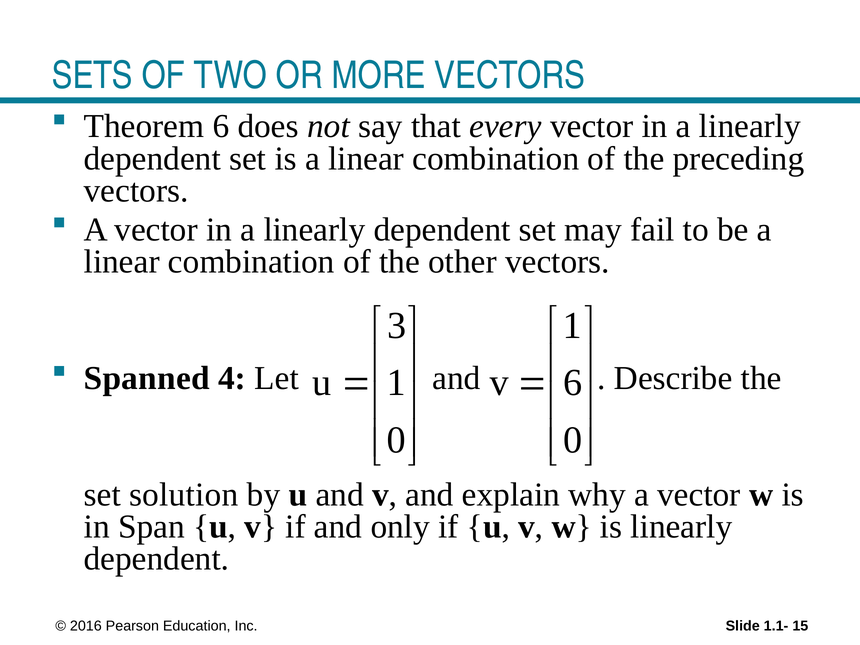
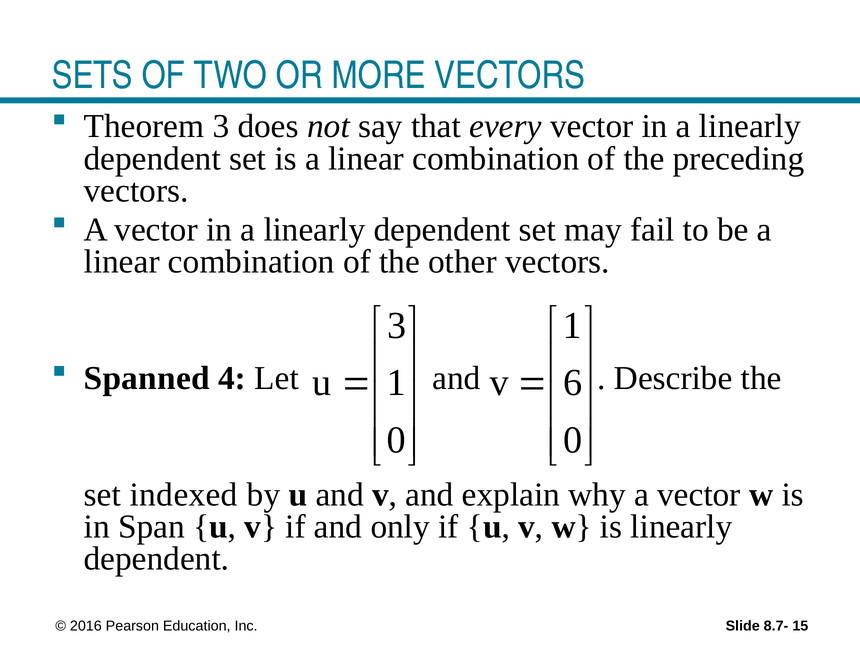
Theorem 6: 6 -> 3
solution: solution -> indexed
1.1-: 1.1- -> 8.7-
